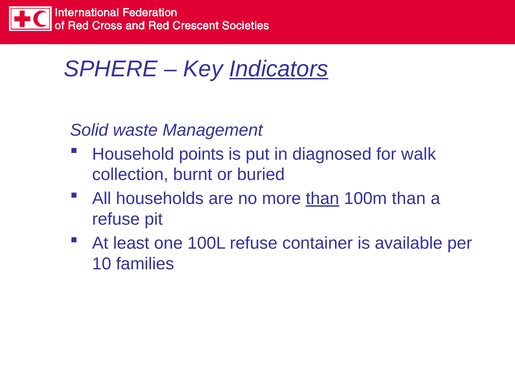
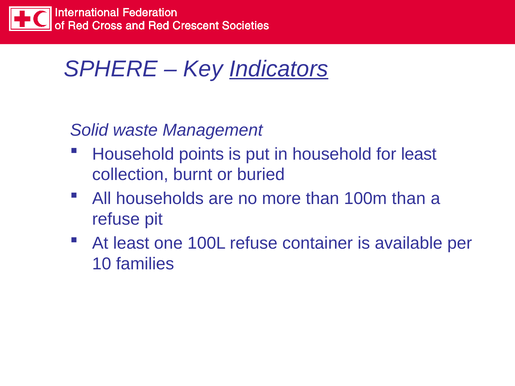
in diagnosed: diagnosed -> household
for walk: walk -> least
than at (323, 199) underline: present -> none
